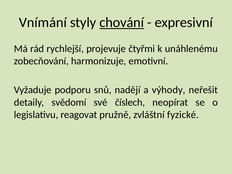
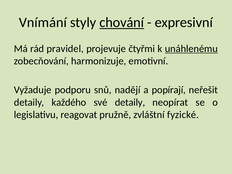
rychlejší: rychlejší -> pravidel
unáhlenému underline: none -> present
výhody: výhody -> popírají
svědomí: svědomí -> každého
své číslech: číslech -> detaily
